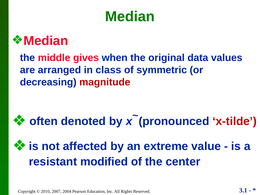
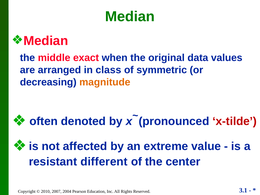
gives: gives -> exact
magnitude colour: red -> orange
modified: modified -> different
